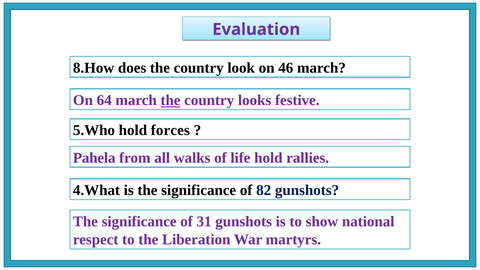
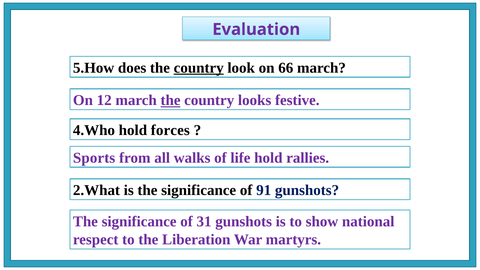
8.How: 8.How -> 5.How
country at (199, 68) underline: none -> present
46: 46 -> 66
64: 64 -> 12
5.Who: 5.Who -> 4.Who
Pahela: Pahela -> Sports
4.What: 4.What -> 2.What
82: 82 -> 91
